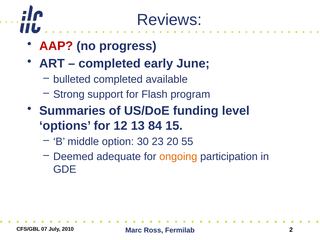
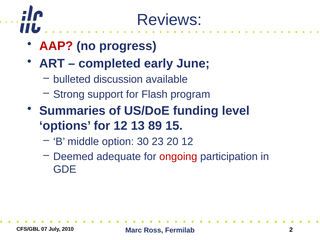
bulleted completed: completed -> discussion
84: 84 -> 89
20 55: 55 -> 12
ongoing colour: orange -> red
